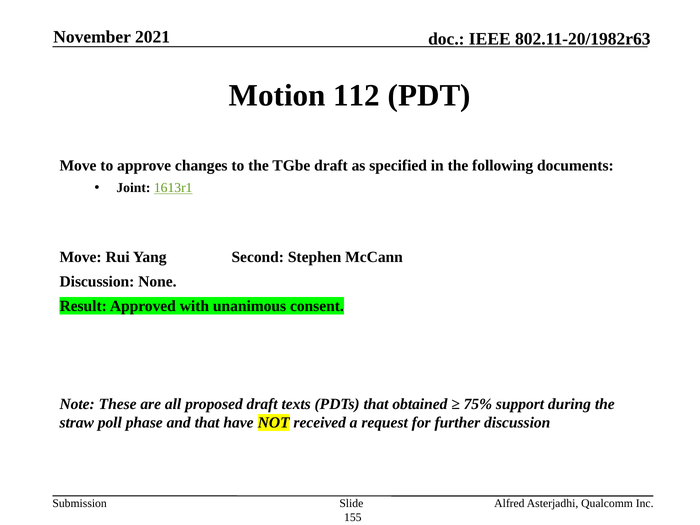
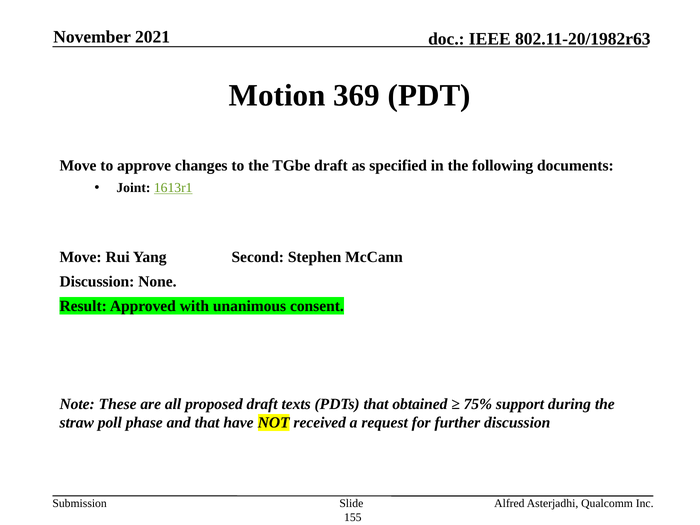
112: 112 -> 369
